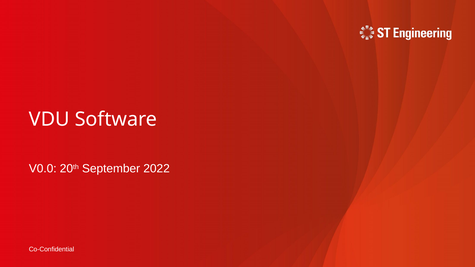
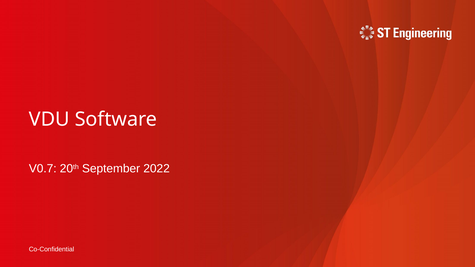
V0.0: V0.0 -> V0.7
